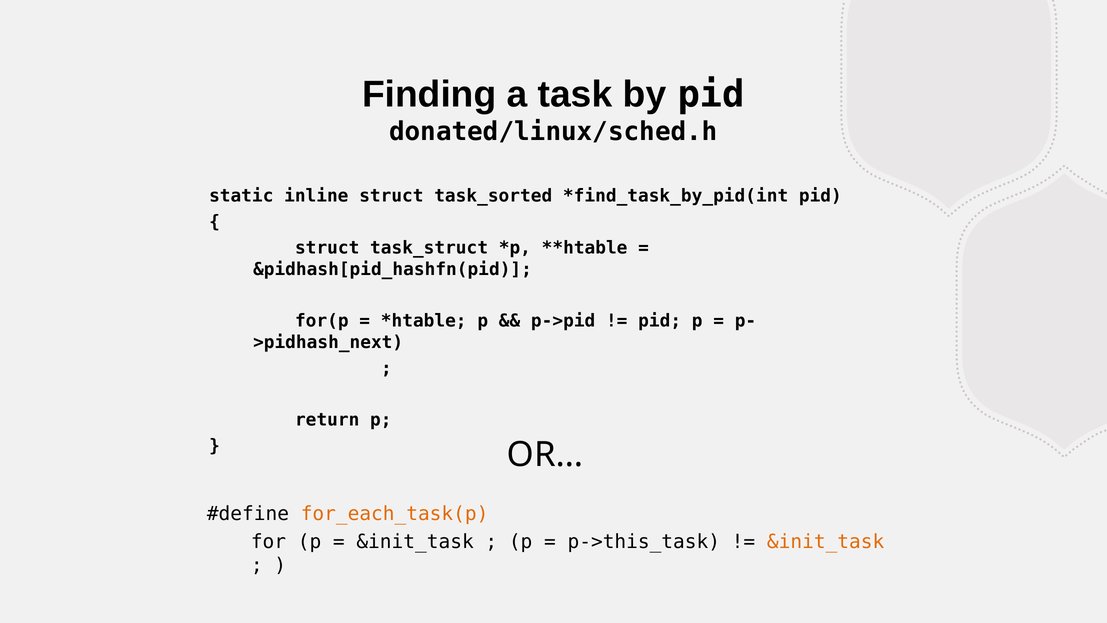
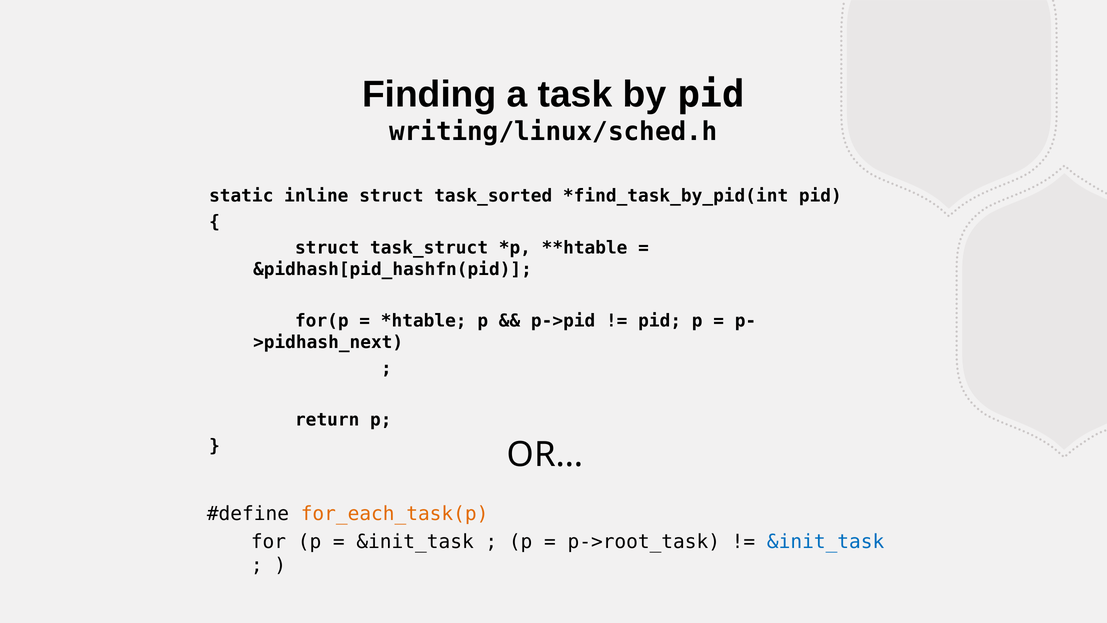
donated/linux/sched.h: donated/linux/sched.h -> writing/linux/sched.h
p->this_task: p->this_task -> p->root_task
&init_task at (826, 542) colour: orange -> blue
